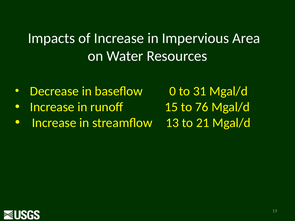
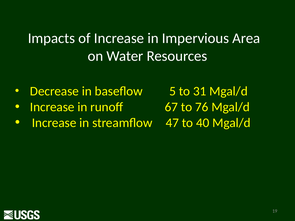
0: 0 -> 5
15: 15 -> 67
13: 13 -> 47
21: 21 -> 40
